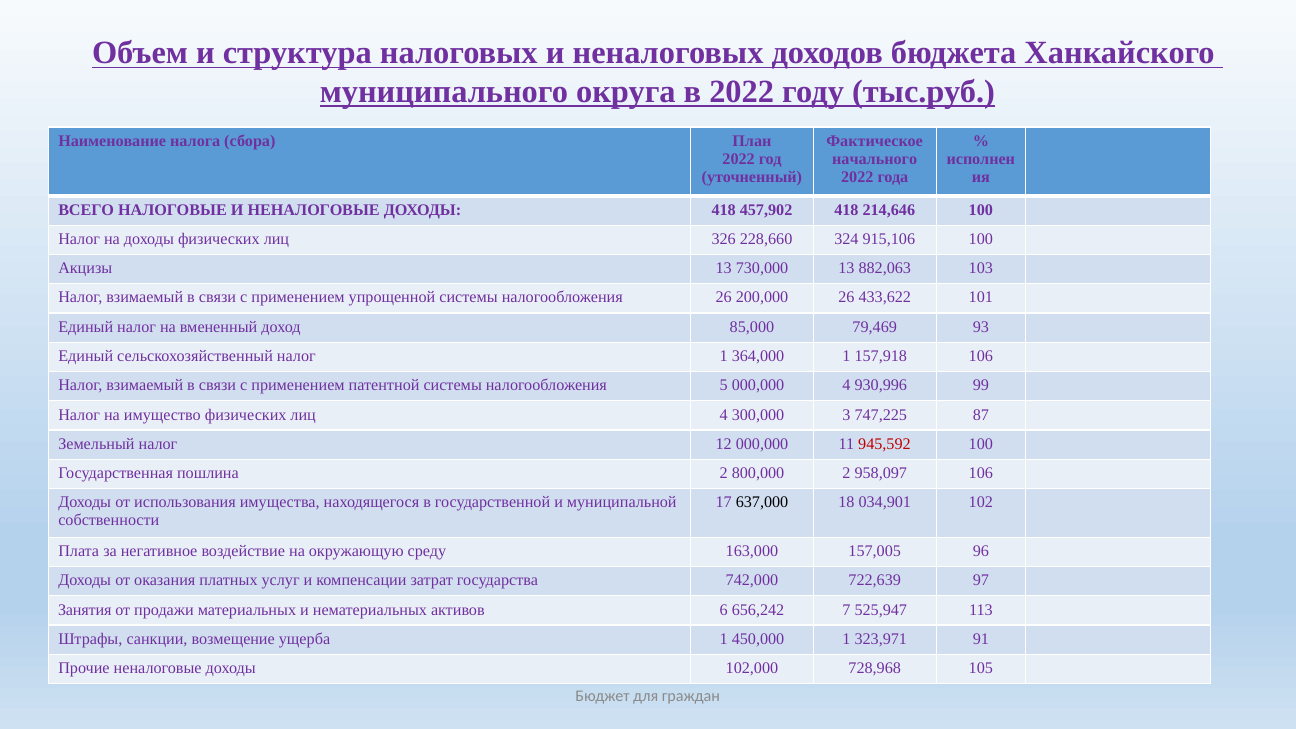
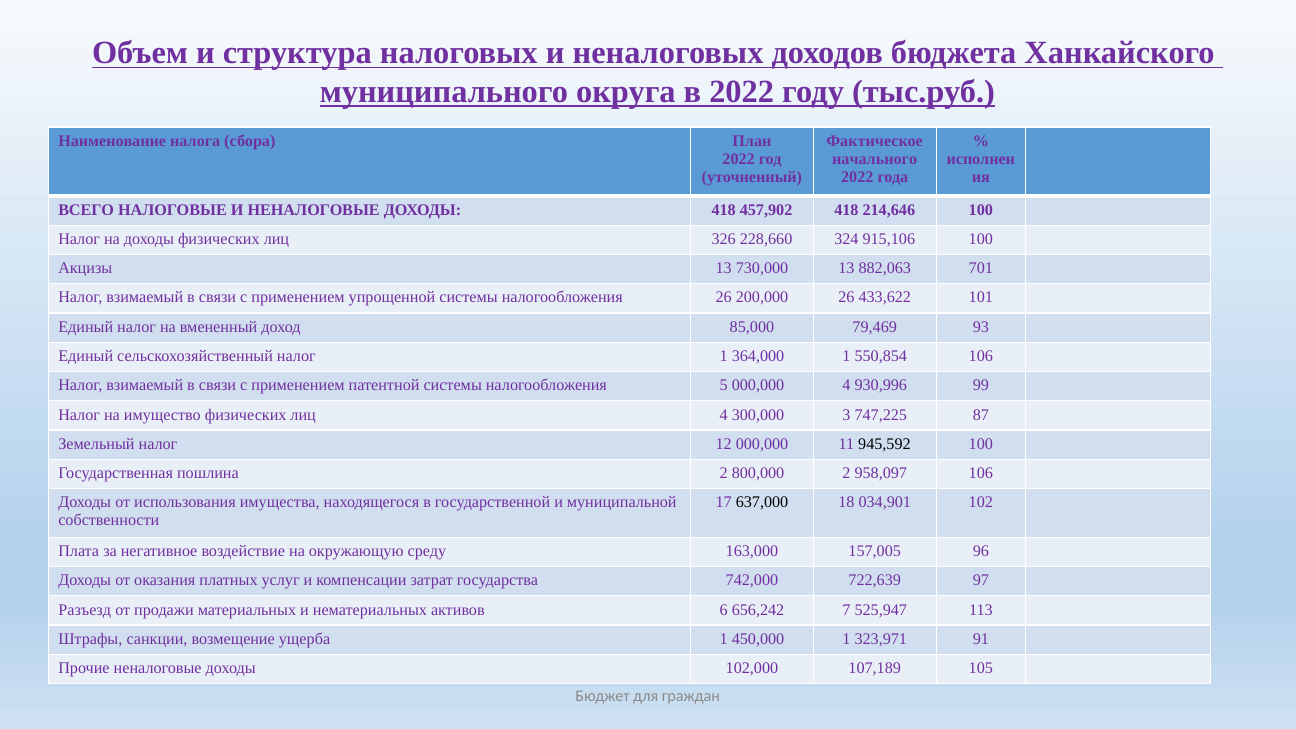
103: 103 -> 701
157,918: 157,918 -> 550,854
945,592 colour: red -> black
Занятия: Занятия -> Разъезд
728,968: 728,968 -> 107,189
